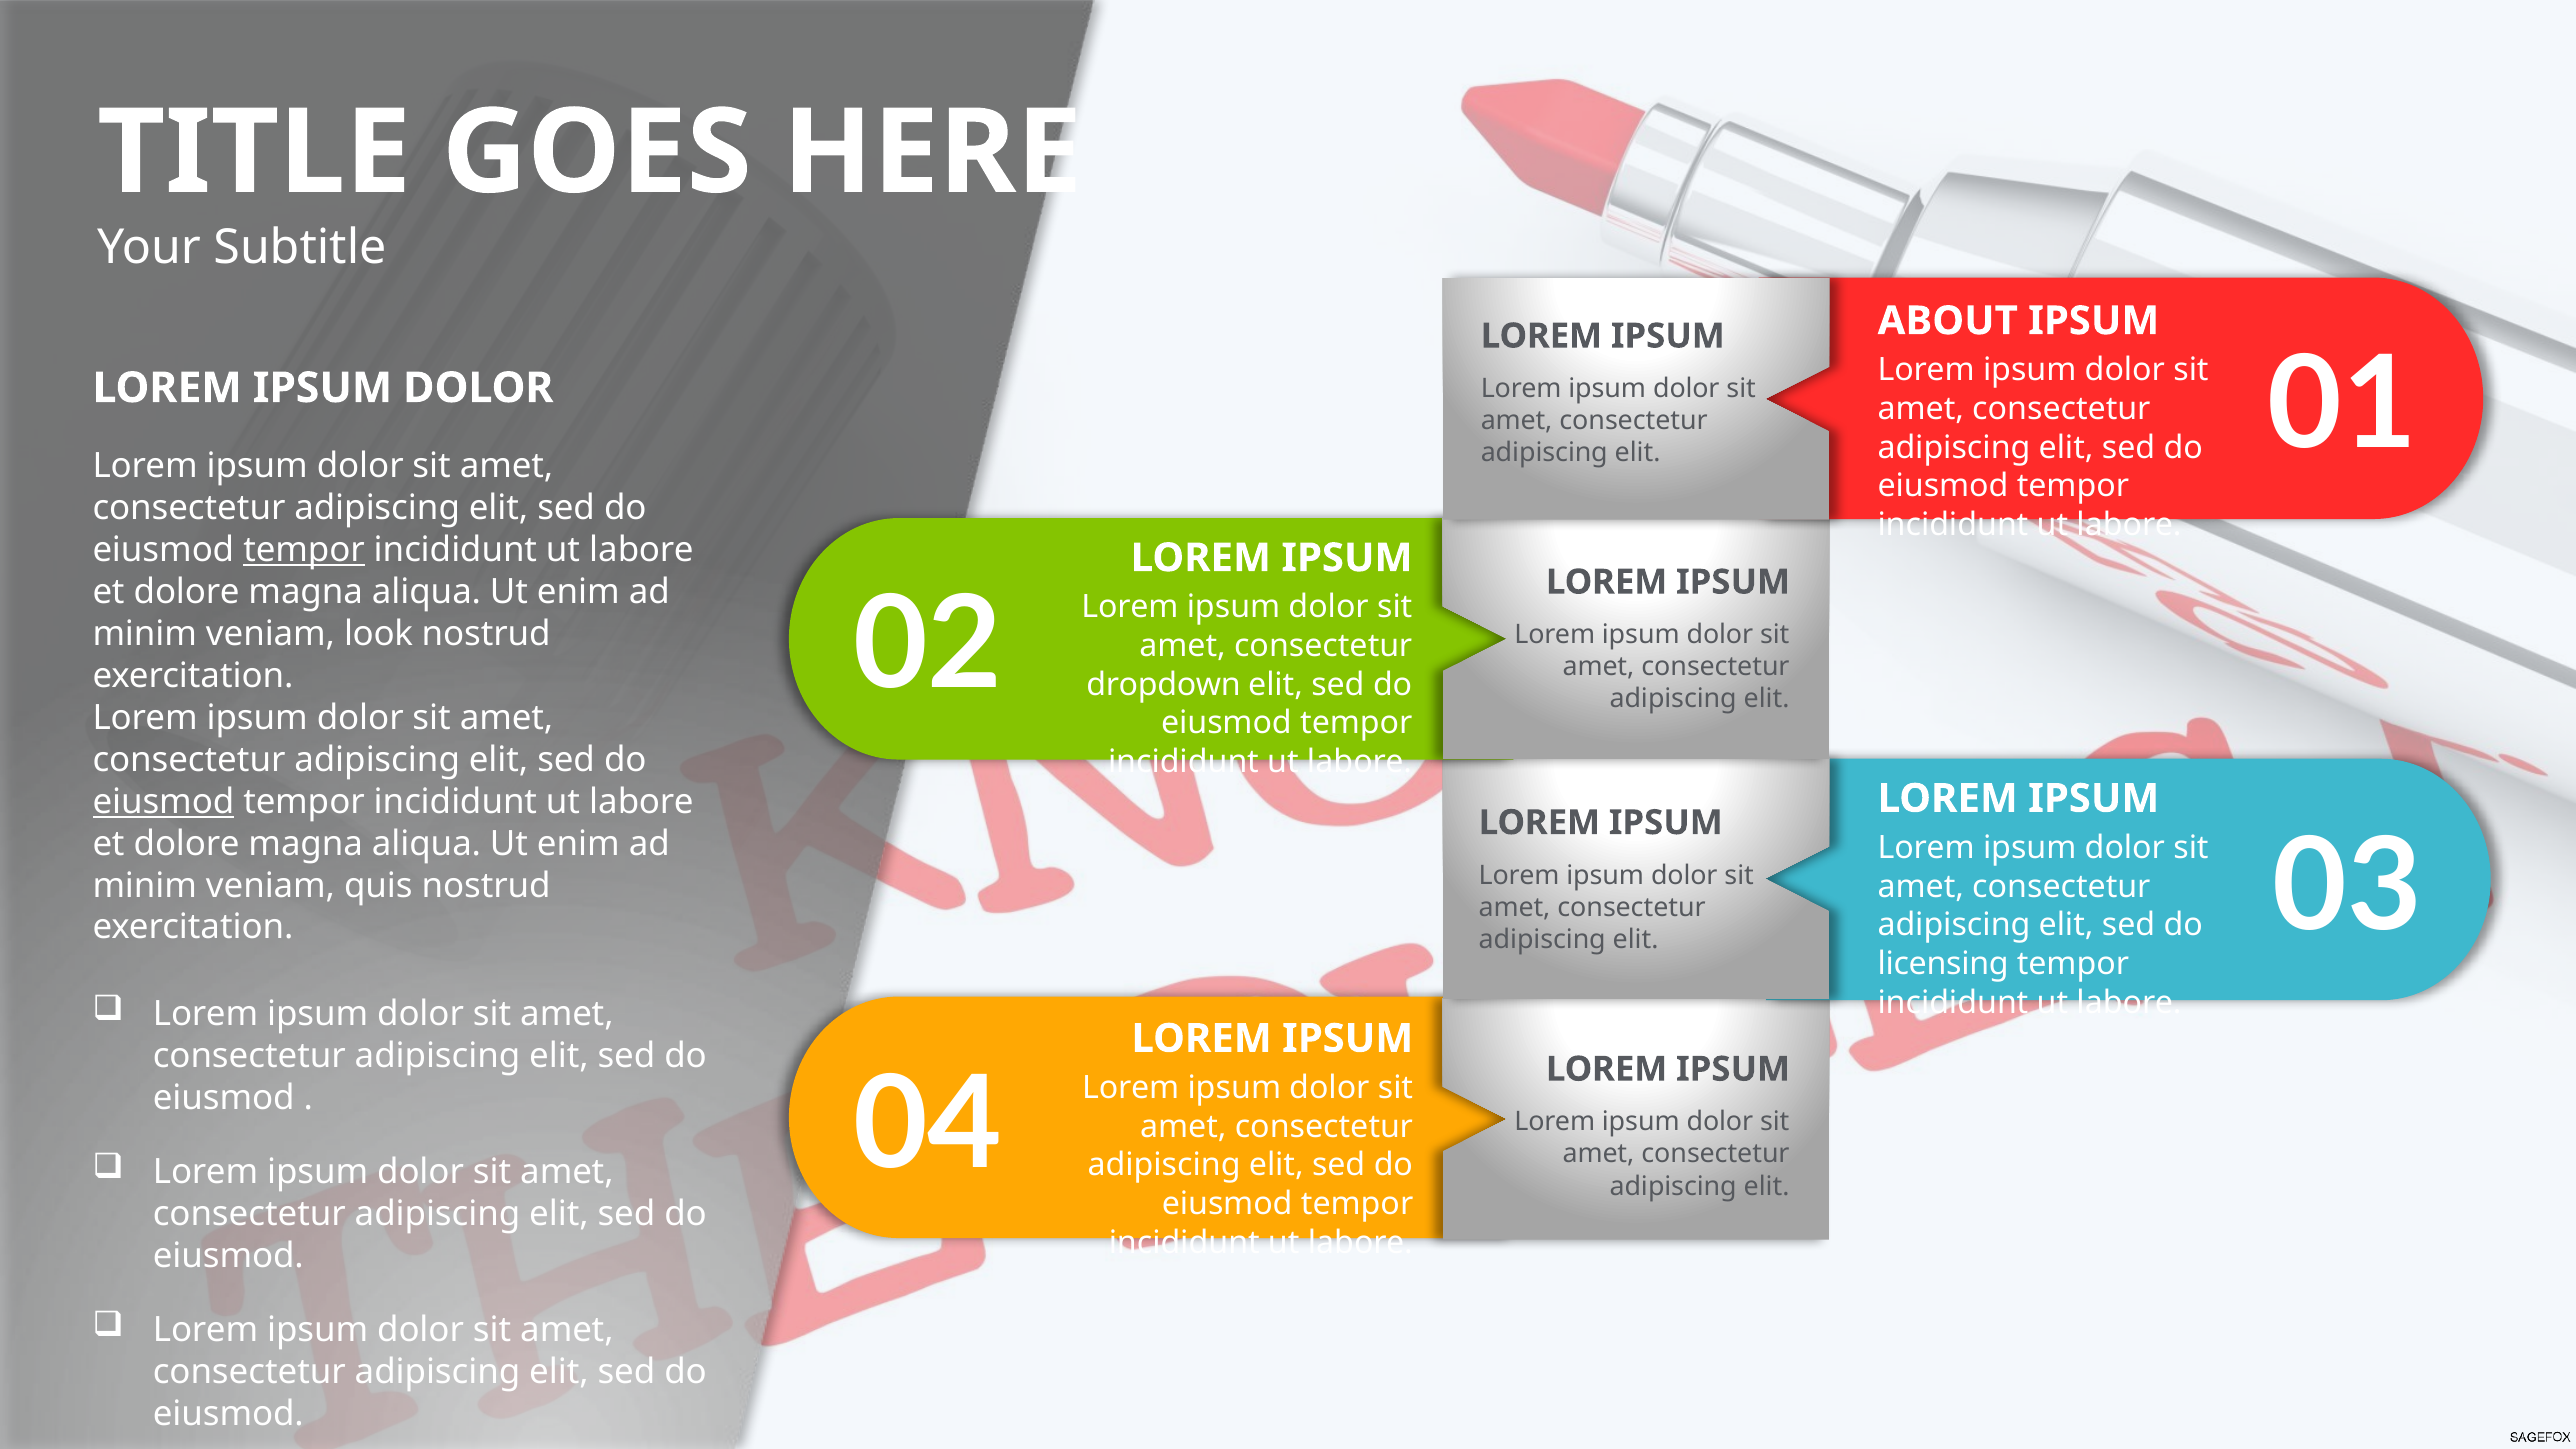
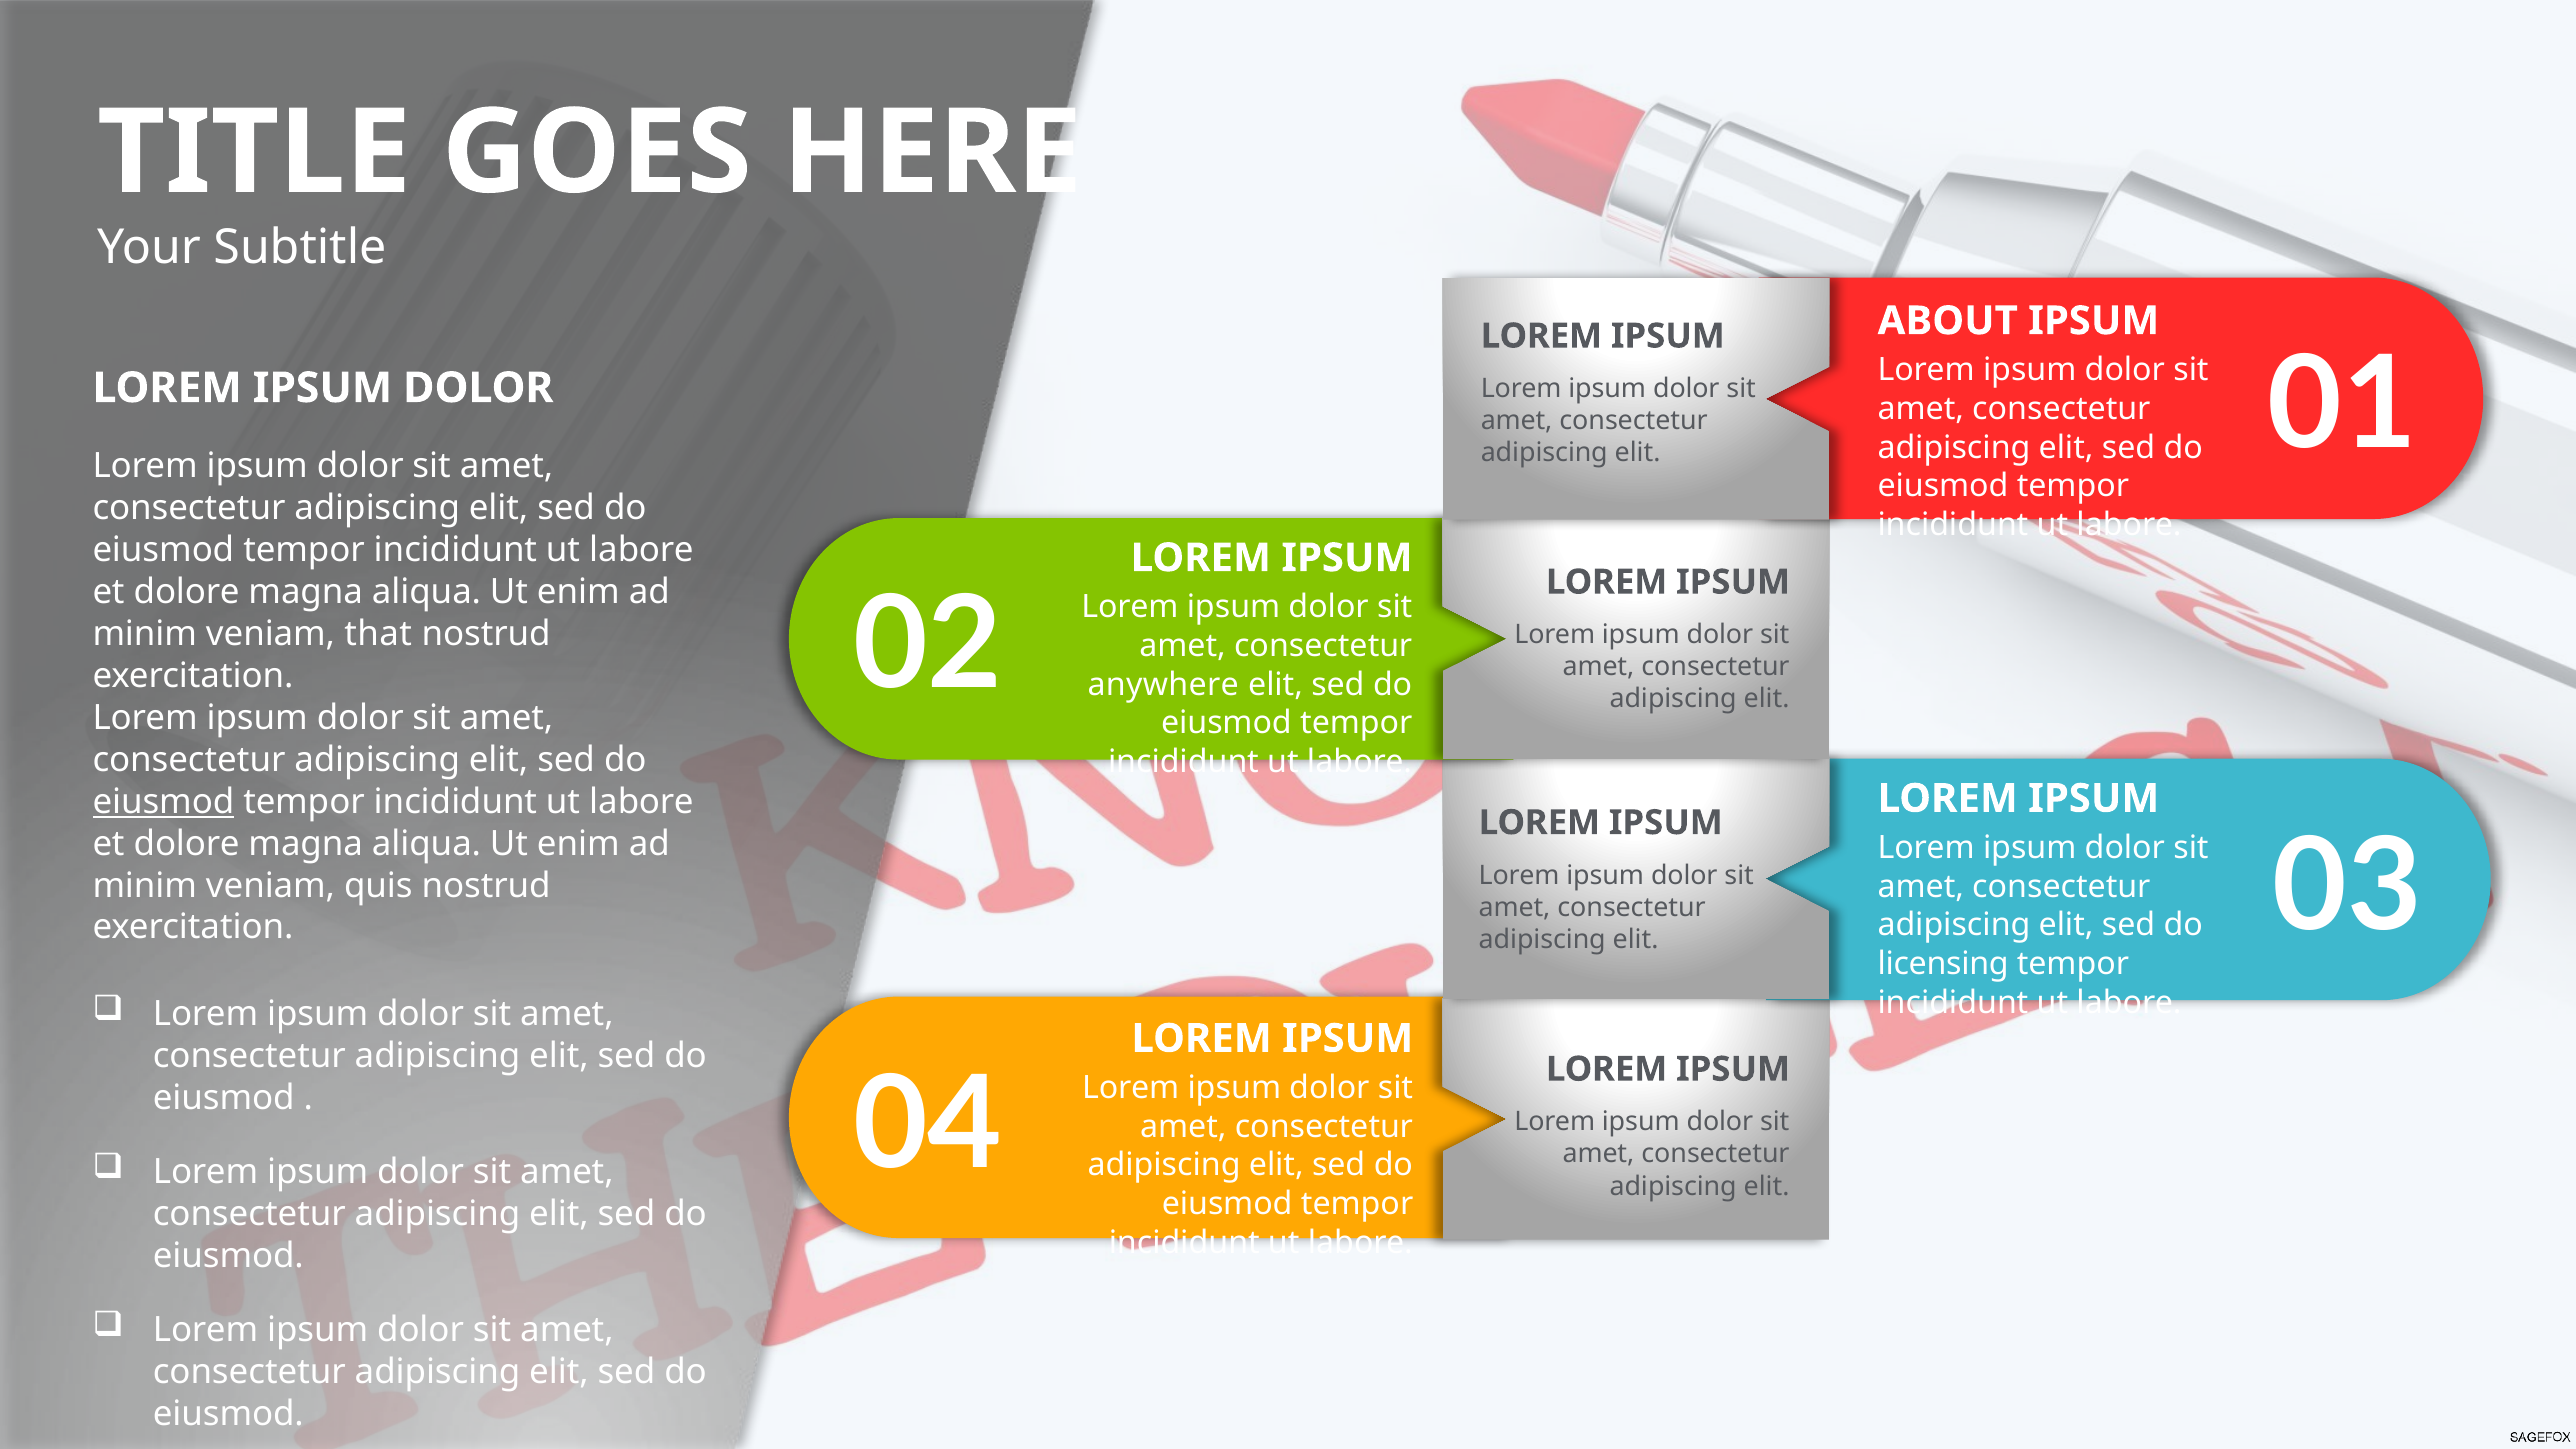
tempor at (304, 550) underline: present -> none
look: look -> that
dropdown: dropdown -> anywhere
